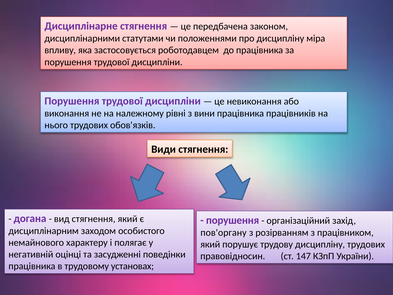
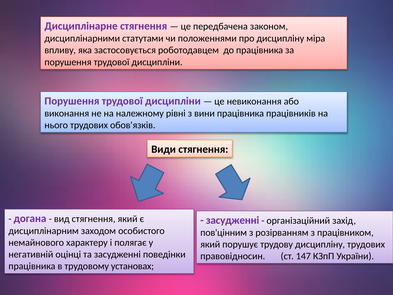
порушення at (233, 220): порушення -> засудженні
пов'органу: пов'органу -> пов'цінним
